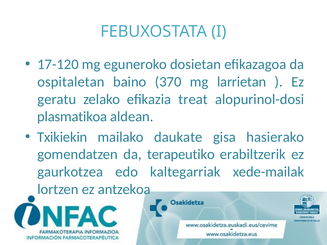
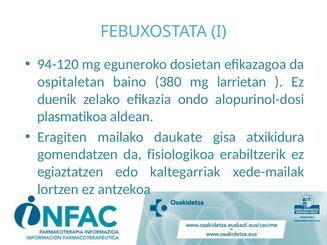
17-120: 17-120 -> 94-120
370: 370 -> 380
geratu: geratu -> duenik
treat: treat -> ondo
Txikiekin: Txikiekin -> Eragiten
hasierako: hasierako -> atxikidura
terapeutiko: terapeutiko -> fisiologikoa
gaurkotzea: gaurkotzea -> egiaztatzen
